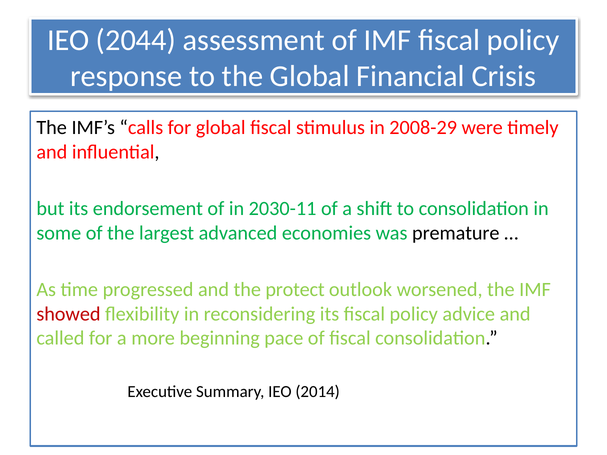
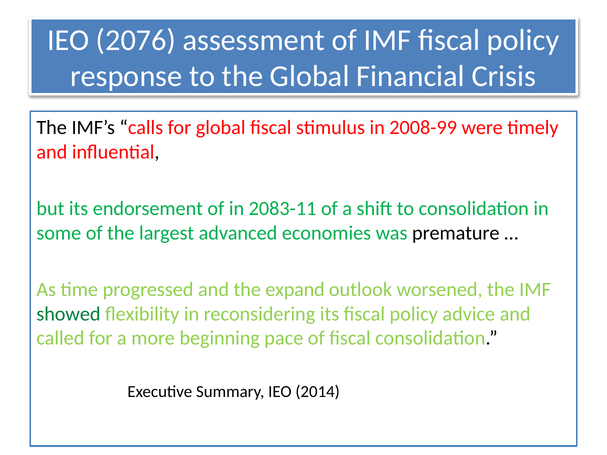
2044: 2044 -> 2076
2008-29: 2008-29 -> 2008-99
2030-11: 2030-11 -> 2083-11
protect: protect -> expand
showed colour: red -> green
